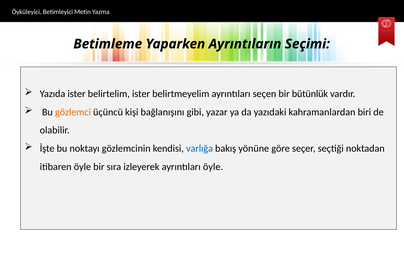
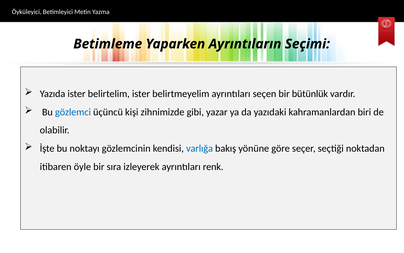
gözlemci colour: orange -> blue
bağlanışını: bağlanışını -> zihnimizde
ayrıntıları öyle: öyle -> renk
